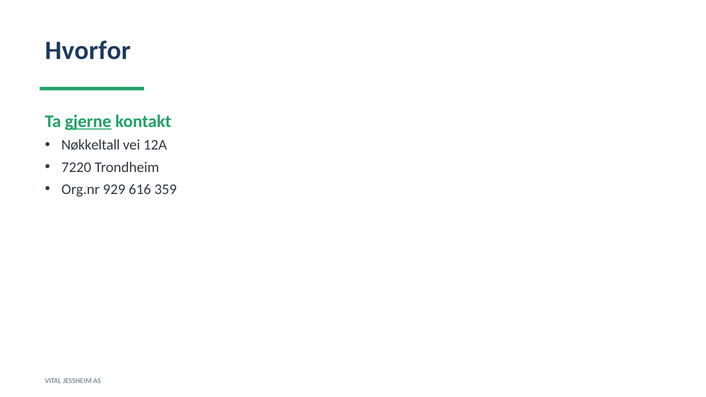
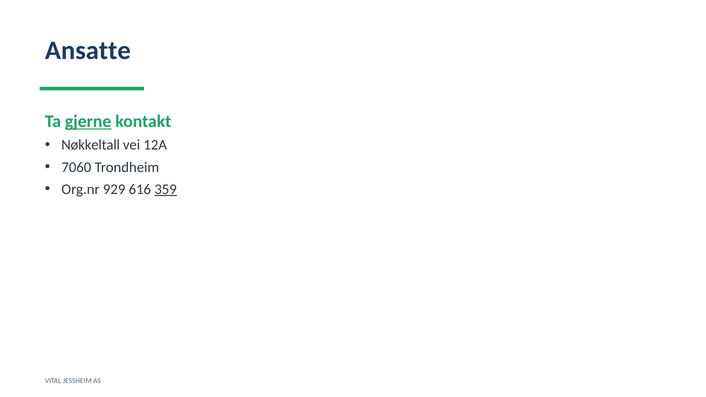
Hvorfor: Hvorfor -> Ansatte
7220: 7220 -> 7060
359 underline: none -> present
